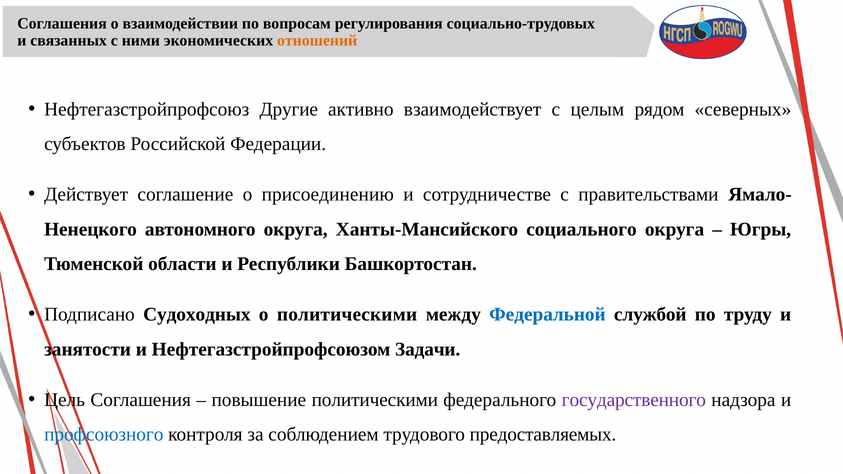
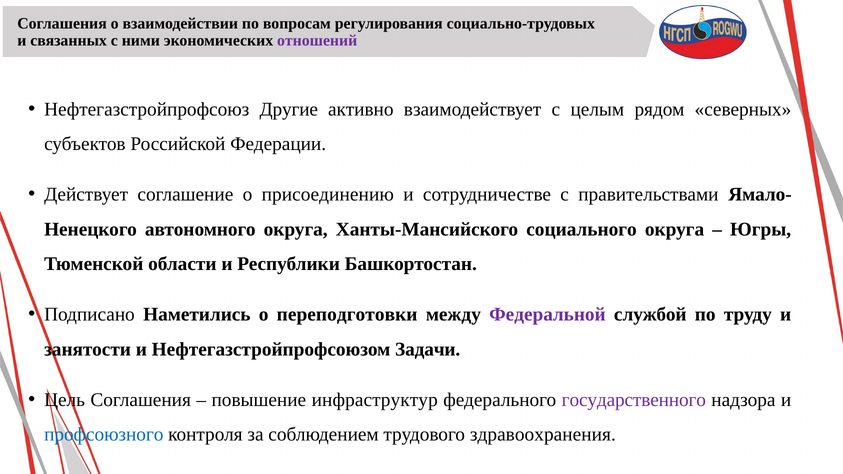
отношений colour: orange -> purple
Судоходных: Судоходных -> Наметились
о политическими: политическими -> переподготовки
Федеральной colour: blue -> purple
повышение политическими: политическими -> инфраструктур
предоставляемых: предоставляемых -> здравоохранения
